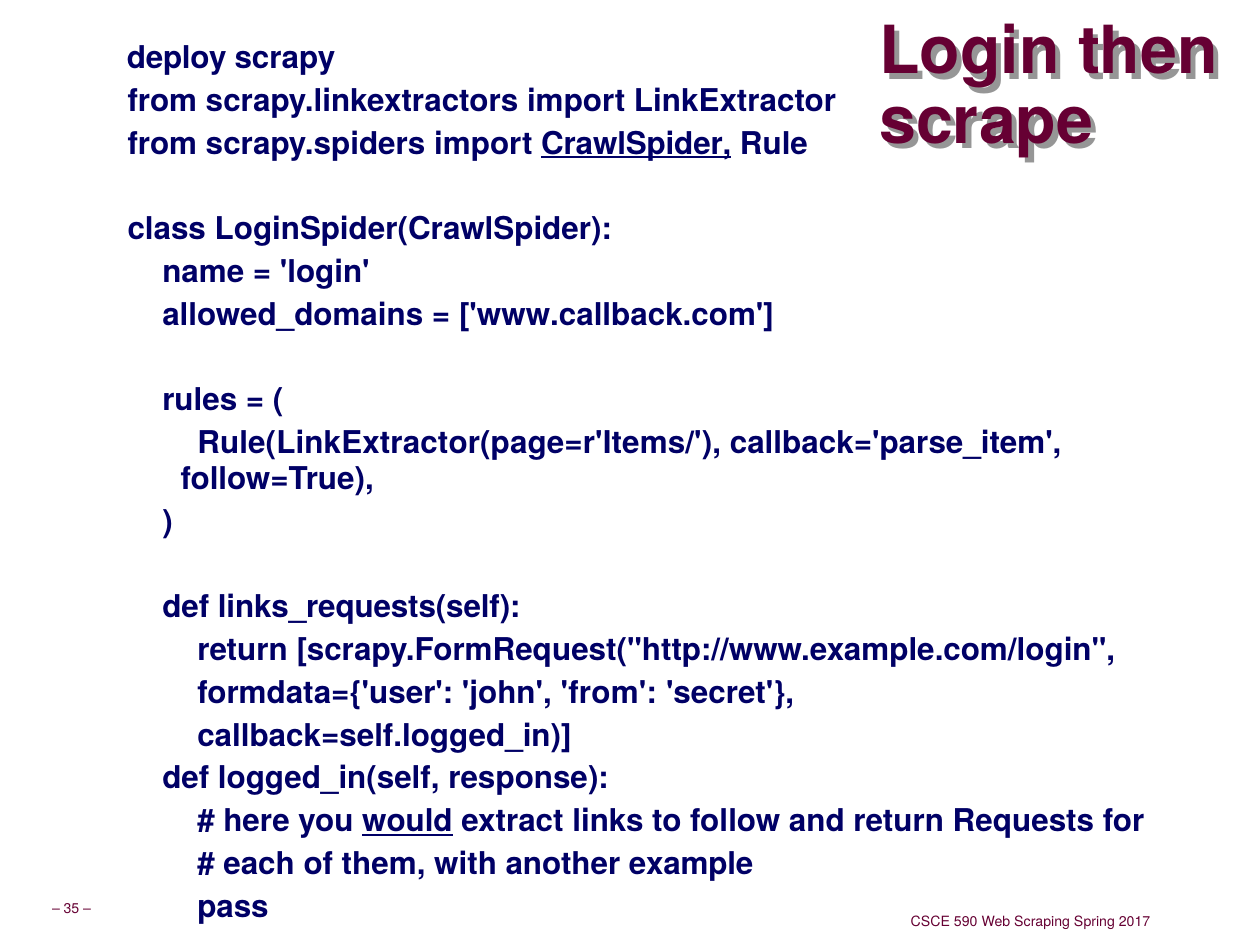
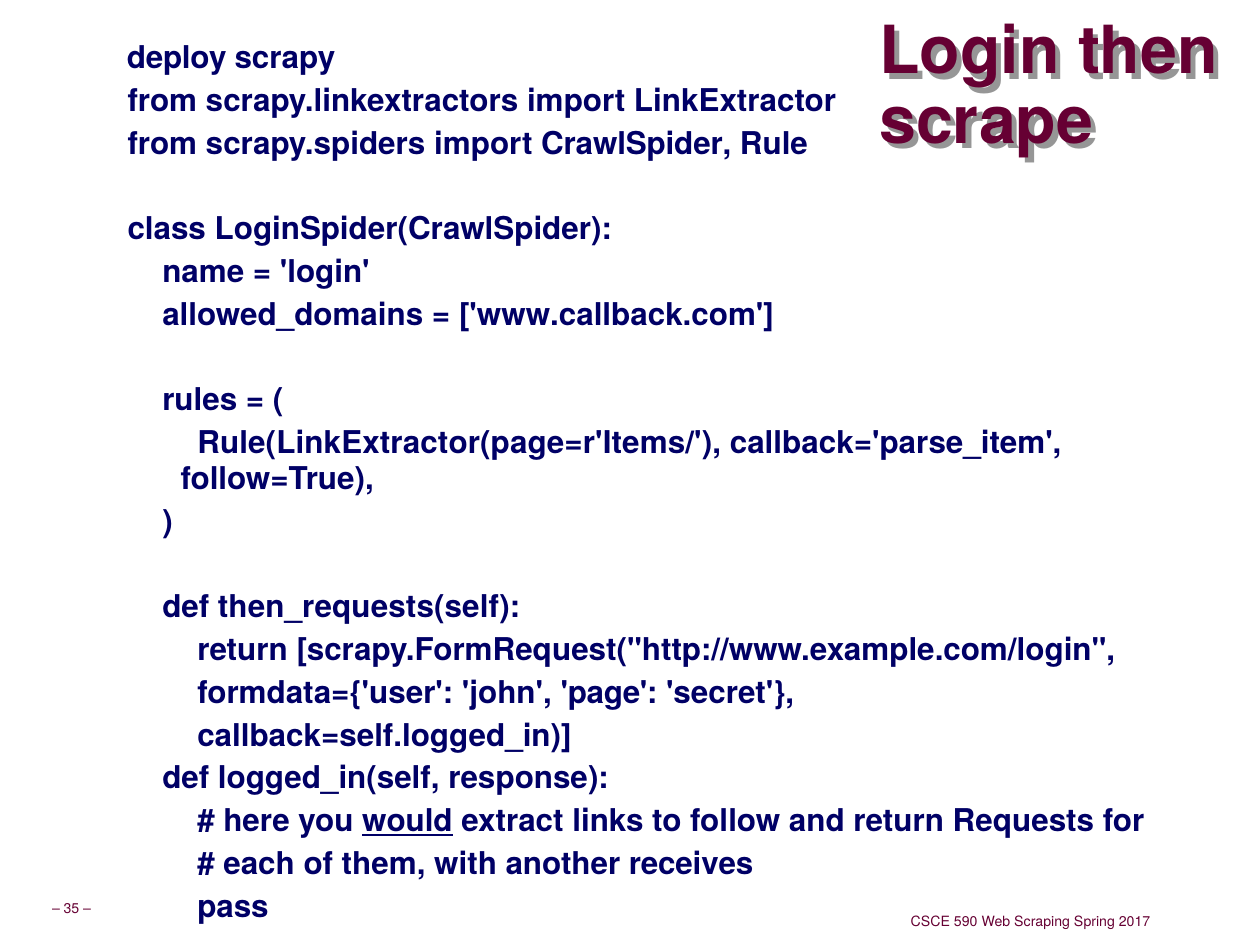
CrawlSpider underline: present -> none
links_requests(self: links_requests(self -> then_requests(self
john from: from -> page
example: example -> receives
